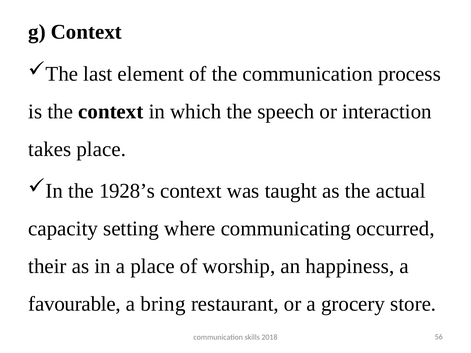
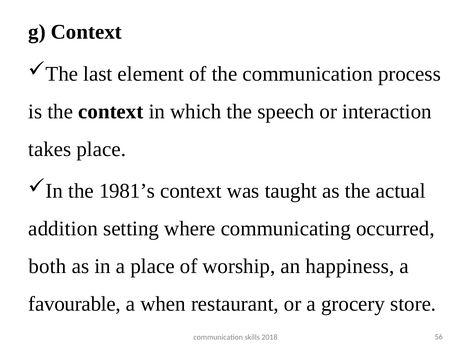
1928’s: 1928’s -> 1981’s
capacity: capacity -> addition
their: their -> both
bring: bring -> when
